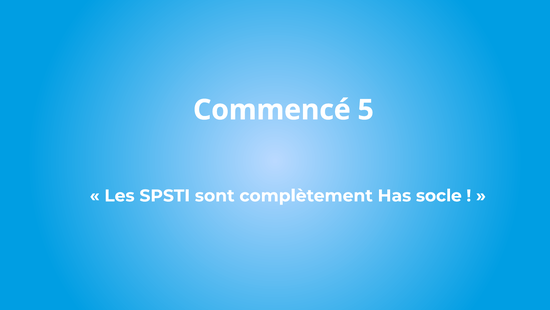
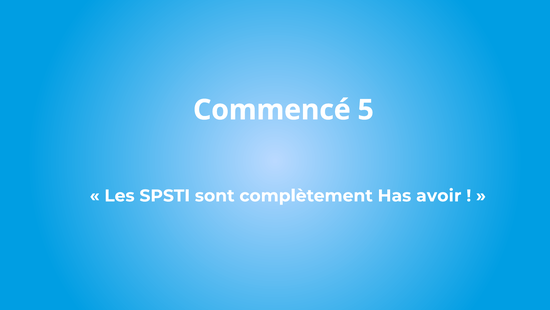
socle: socle -> avoir
